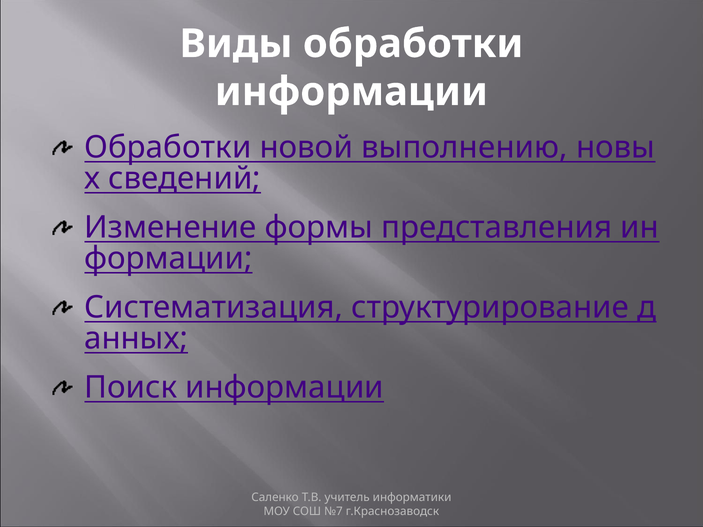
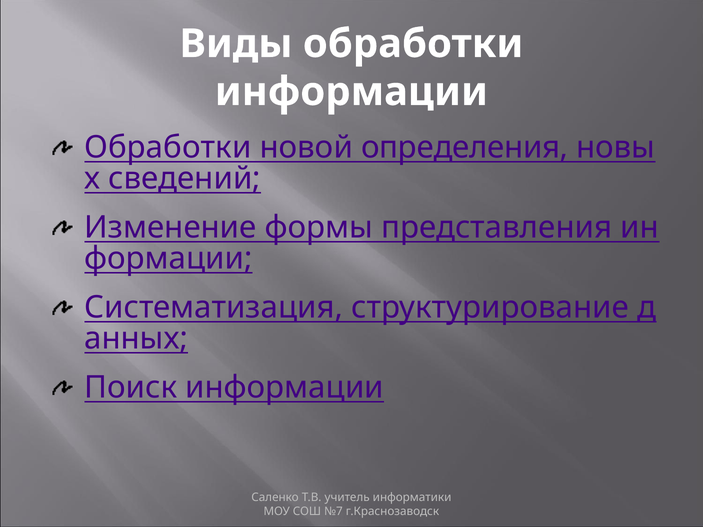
выполнению: выполнению -> определения
